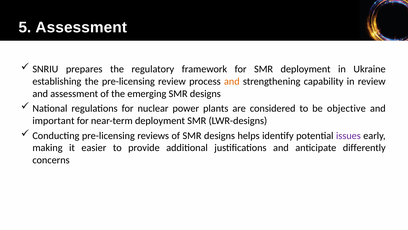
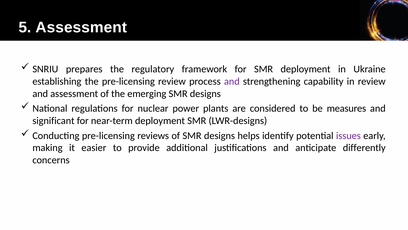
and at (232, 81) colour: orange -> purple
objective: objective -> measures
important: important -> significant
